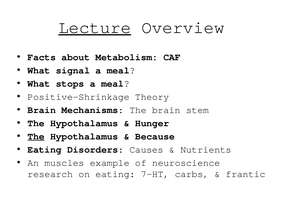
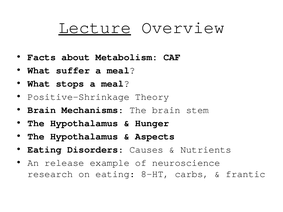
signal: signal -> suffer
The at (36, 136) underline: present -> none
Because: Because -> Aspects
muscles: muscles -> release
7-HT: 7-HT -> 8-HT
